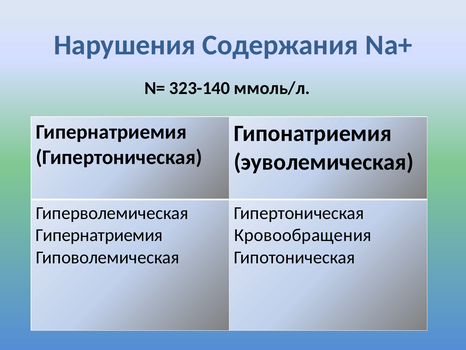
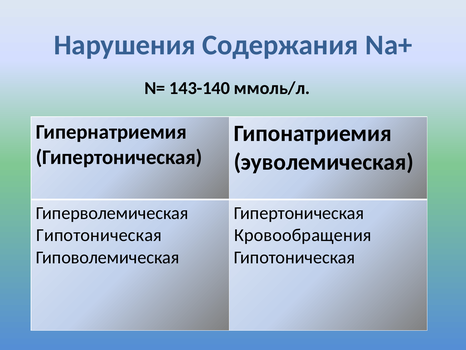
323-140: 323-140 -> 143-140
Гипернатриемия at (99, 235): Гипернатриемия -> Гипотоническая
